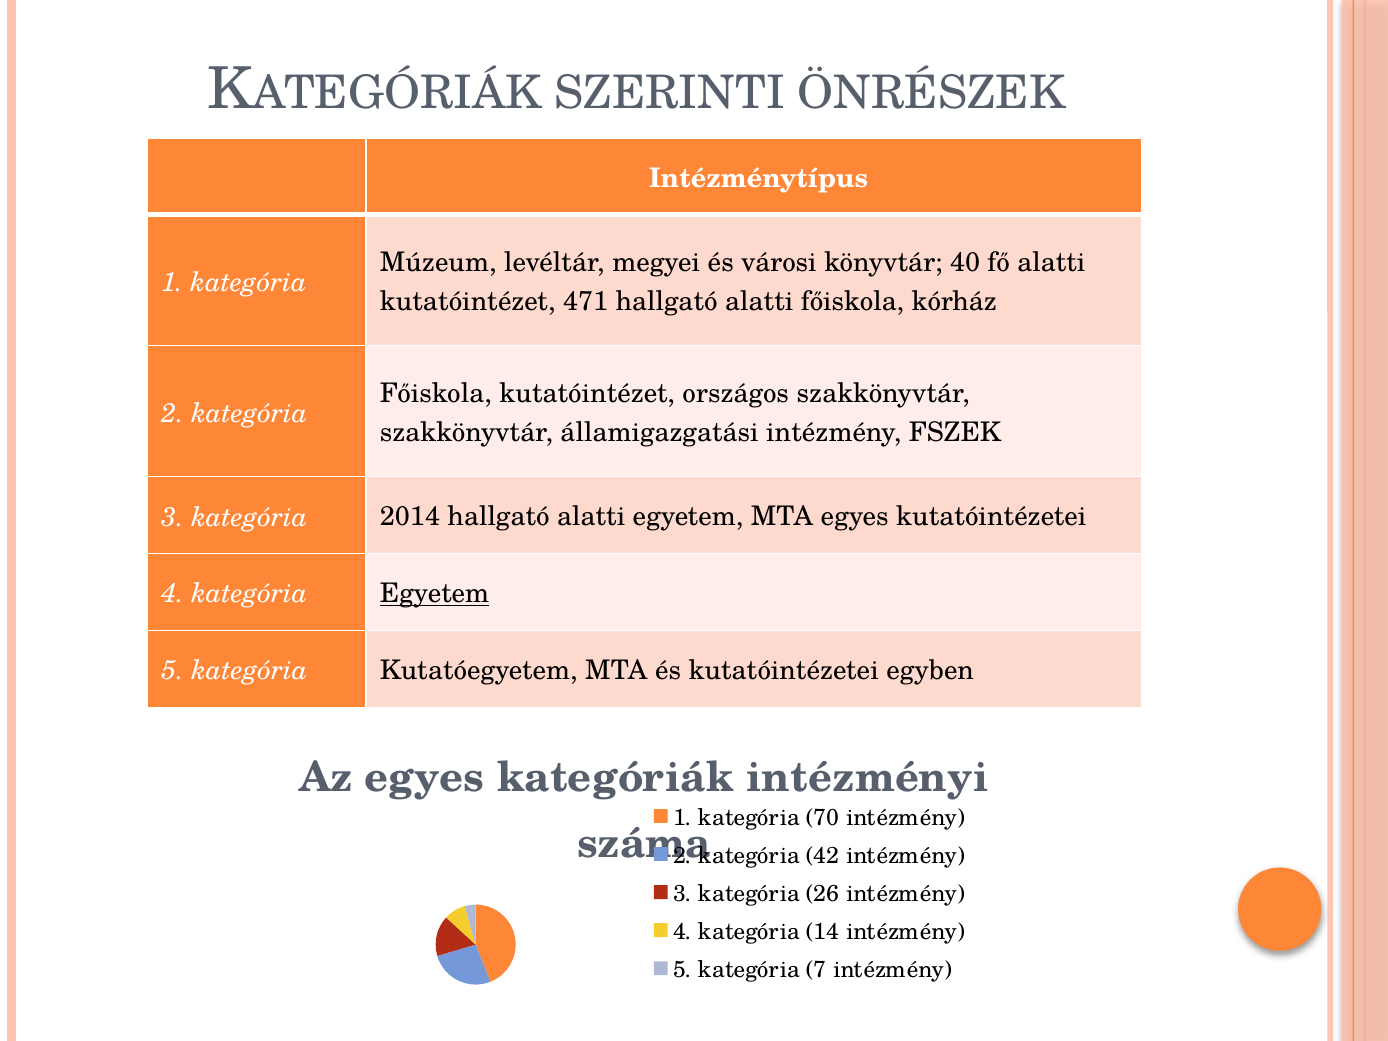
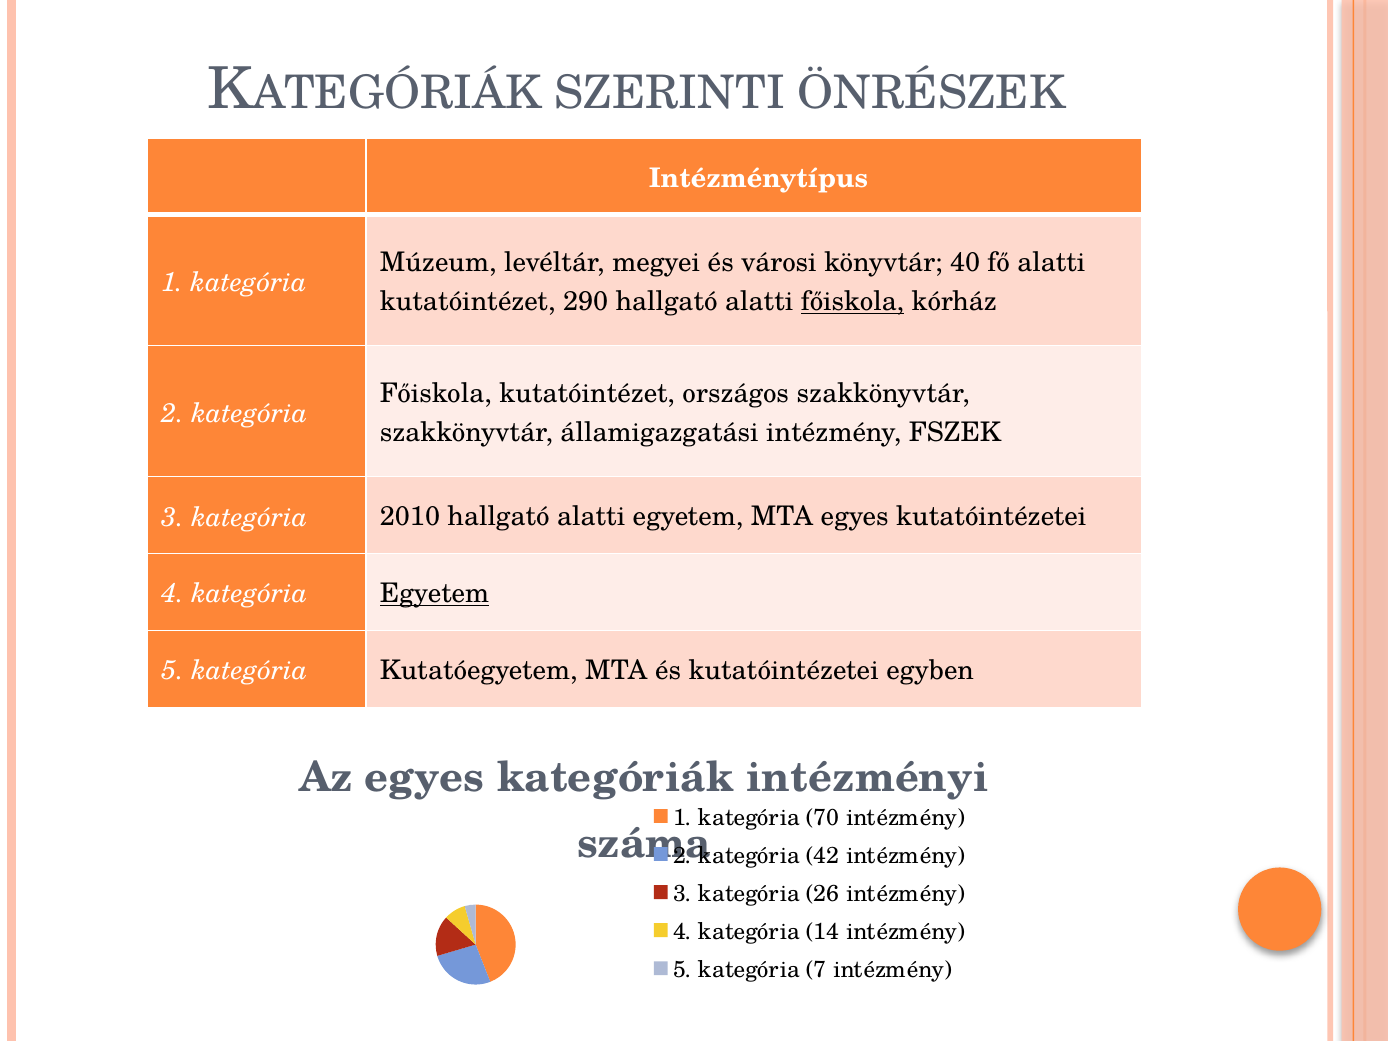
471: 471 -> 290
főiskola at (853, 302) underline: none -> present
2014: 2014 -> 2010
